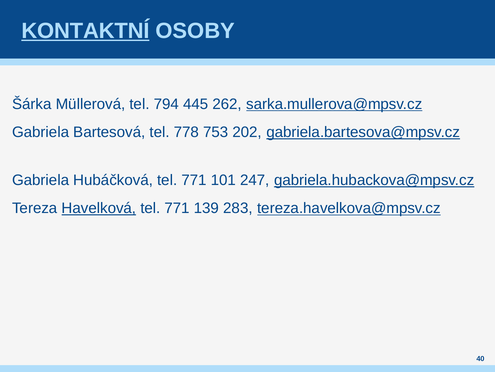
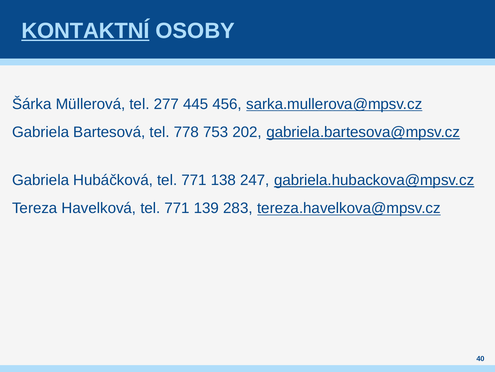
794: 794 -> 277
262: 262 -> 456
101: 101 -> 138
Havelková underline: present -> none
